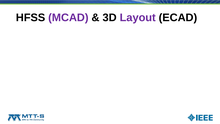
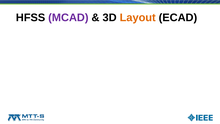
Layout colour: purple -> orange
